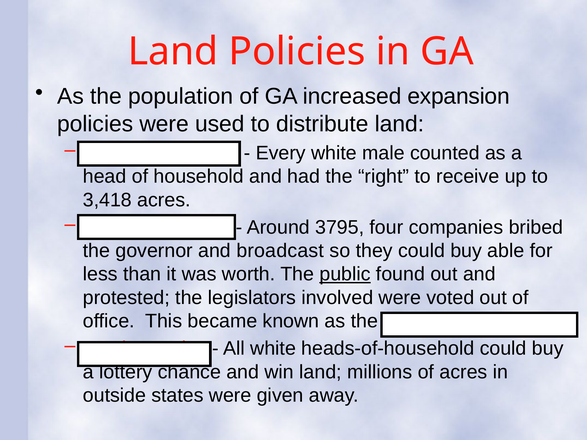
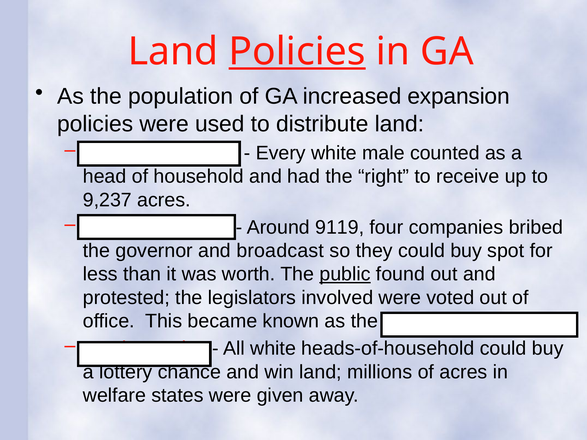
Policies at (297, 52) underline: none -> present
3,418: 3,418 -> 9,237
3795: 3795 -> 9119
able: able -> spot
outside: outside -> welfare
